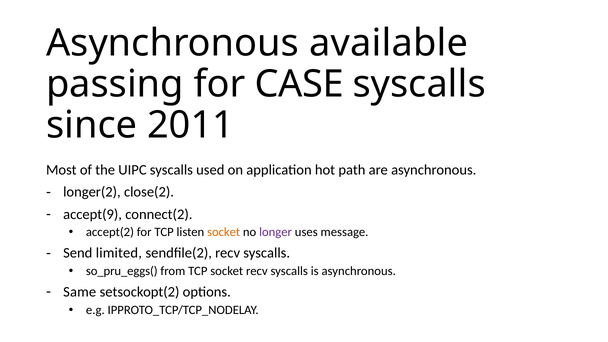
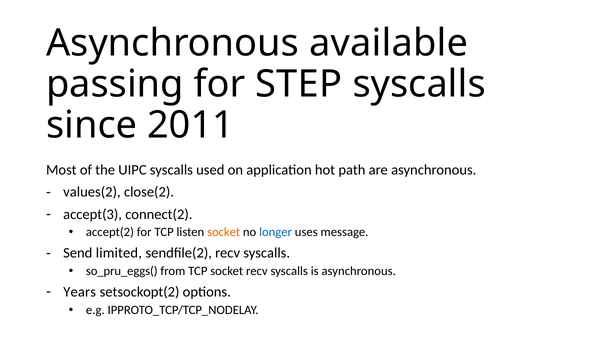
CASE: CASE -> STEP
longer(2: longer(2 -> values(2
accept(9: accept(9 -> accept(3
longer colour: purple -> blue
Same: Same -> Years
